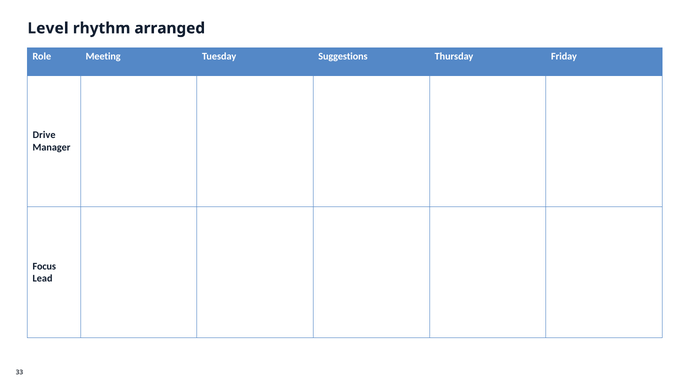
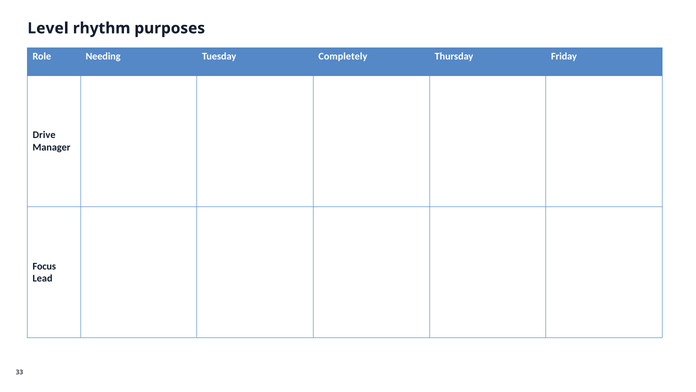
arranged: arranged -> purposes
Meeting: Meeting -> Needing
Suggestions: Suggestions -> Completely
